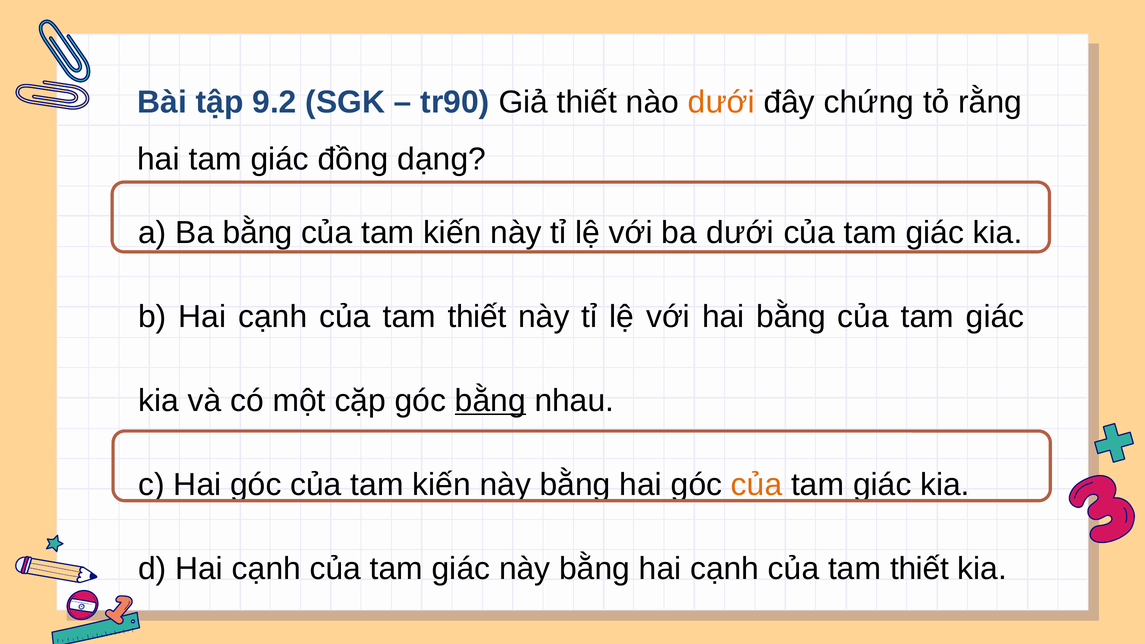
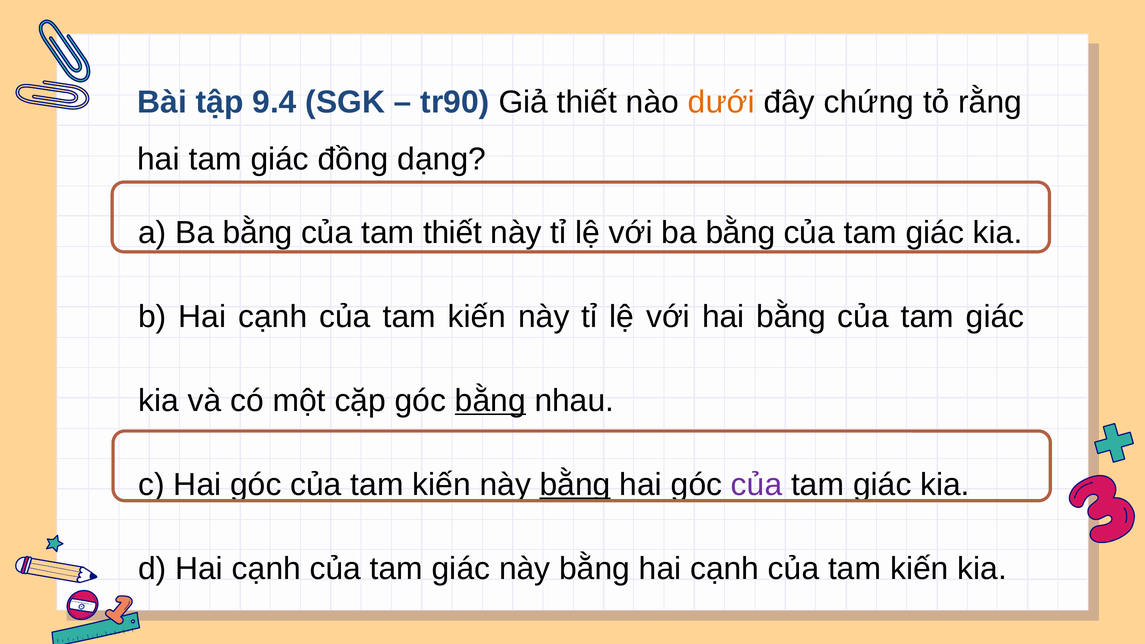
9.2: 9.2 -> 9.4
kiến at (452, 233): kiến -> thiết
với ba dưới: dưới -> bằng
thiết at (477, 317): thiết -> kiến
bằng at (575, 485) underline: none -> present
của at (757, 485) colour: orange -> purple
thiết at (920, 569): thiết -> kiến
